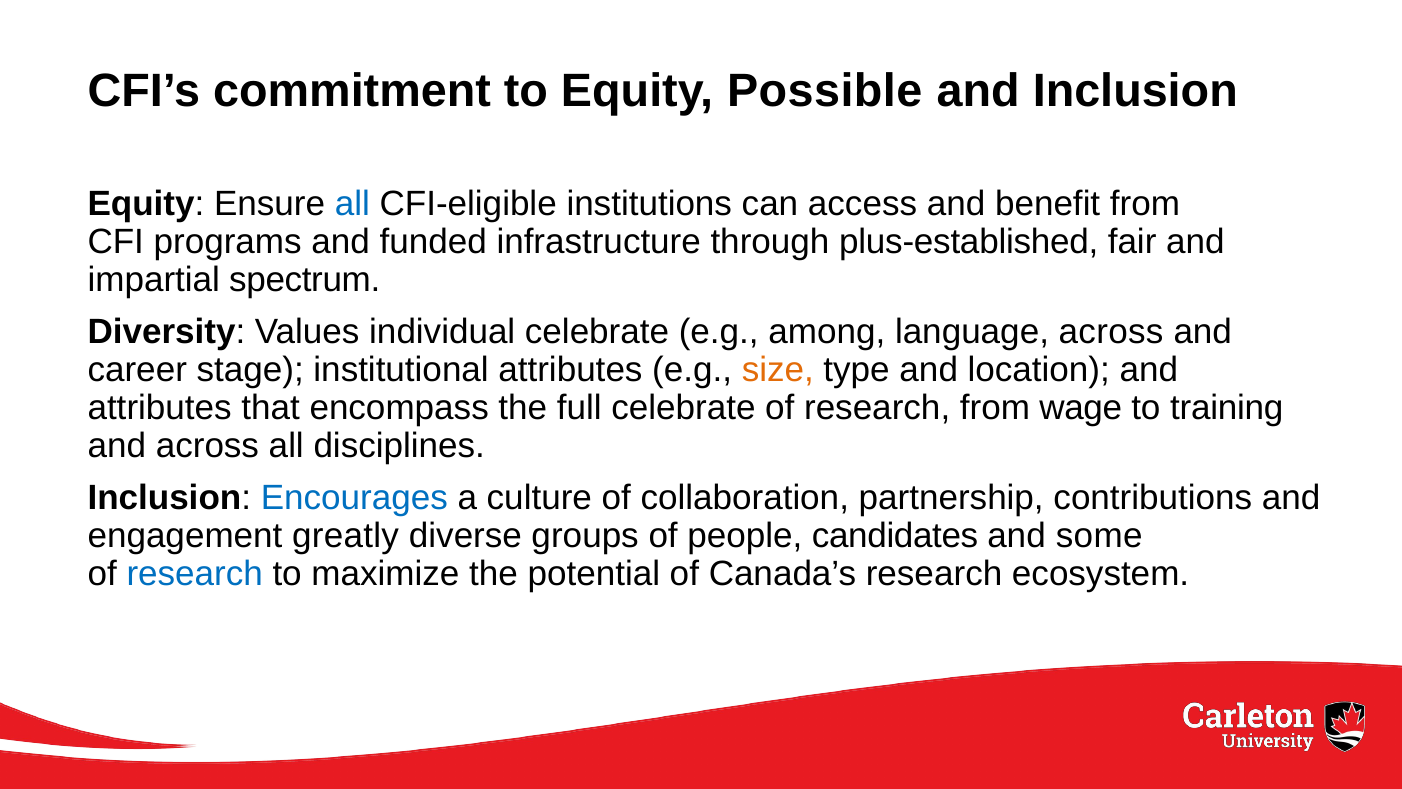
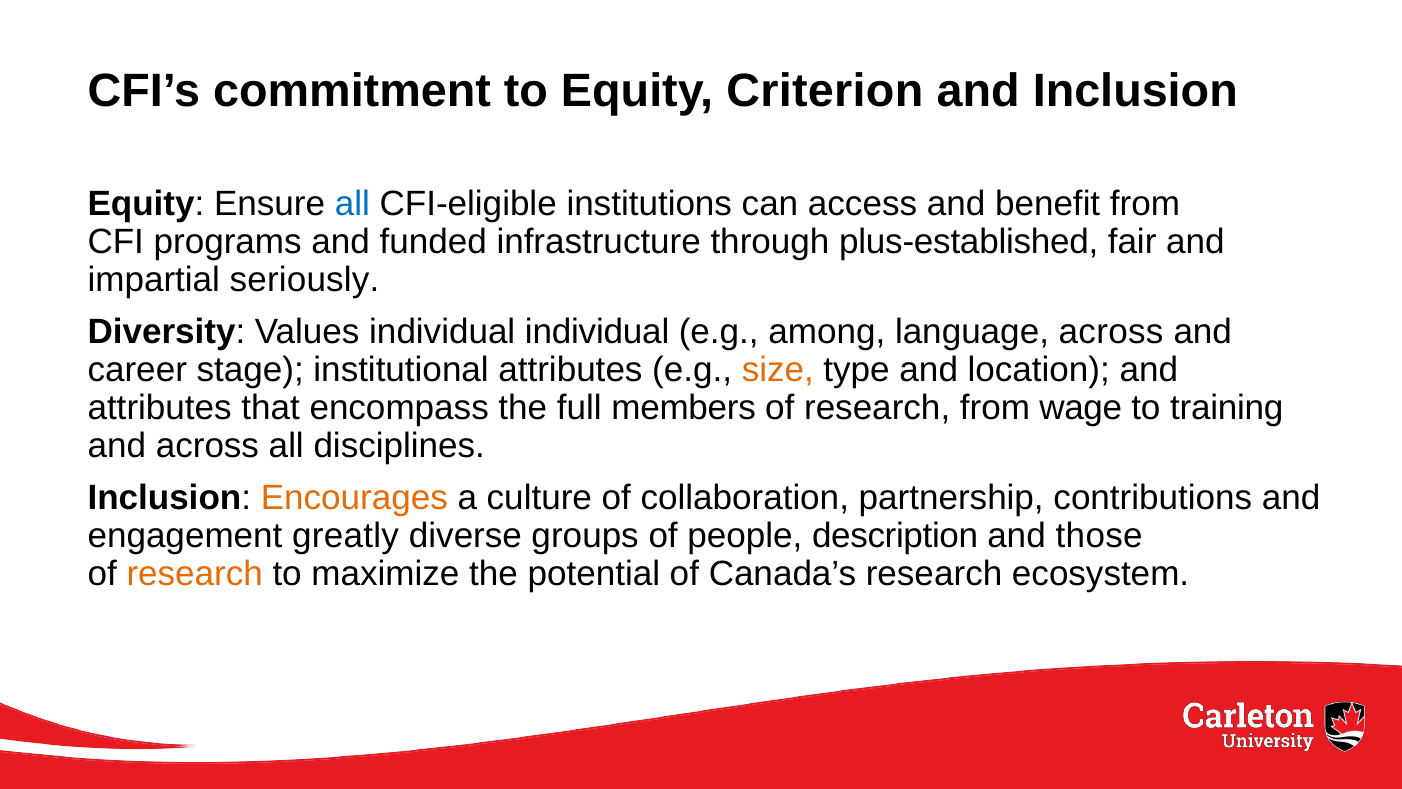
Possible: Possible -> Criterion
spectrum: spectrum -> seriously
individual celebrate: celebrate -> individual
full celebrate: celebrate -> members
Encourages colour: blue -> orange
candidates: candidates -> description
some: some -> those
research at (195, 574) colour: blue -> orange
